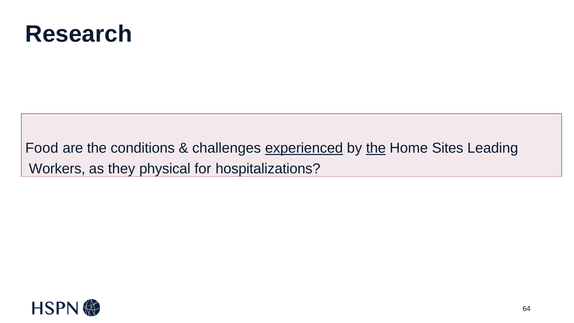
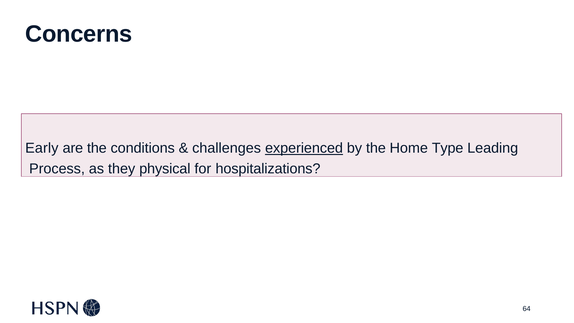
Research: Research -> Concerns
Food: Food -> Early
the at (376, 148) underline: present -> none
Sites: Sites -> Type
Workers: Workers -> Process
